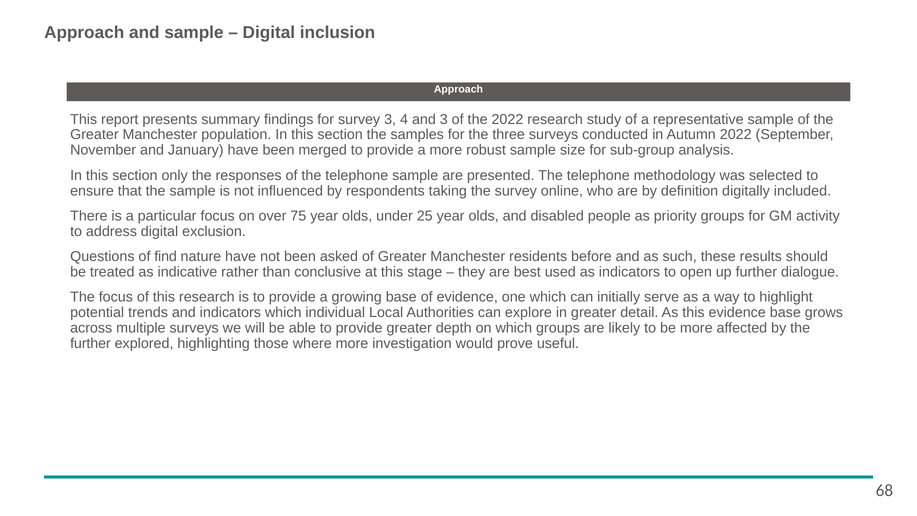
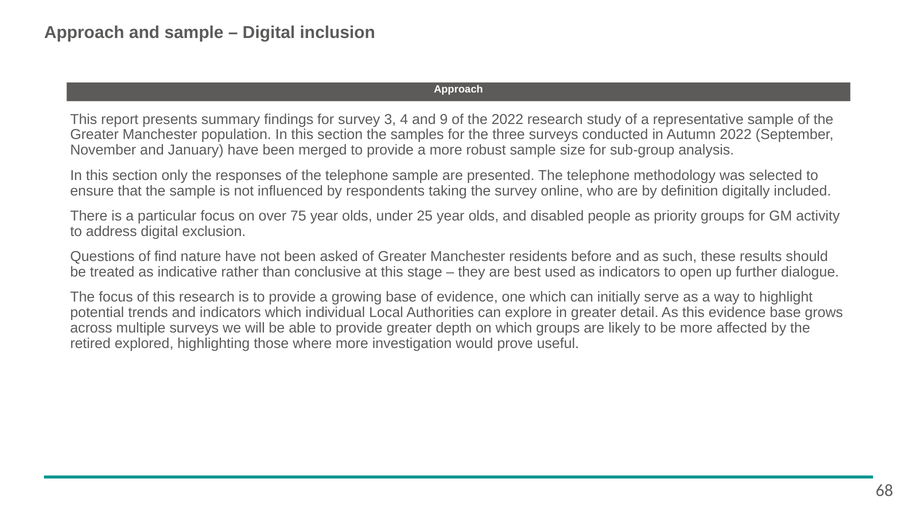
and 3: 3 -> 9
further at (90, 343): further -> retired
